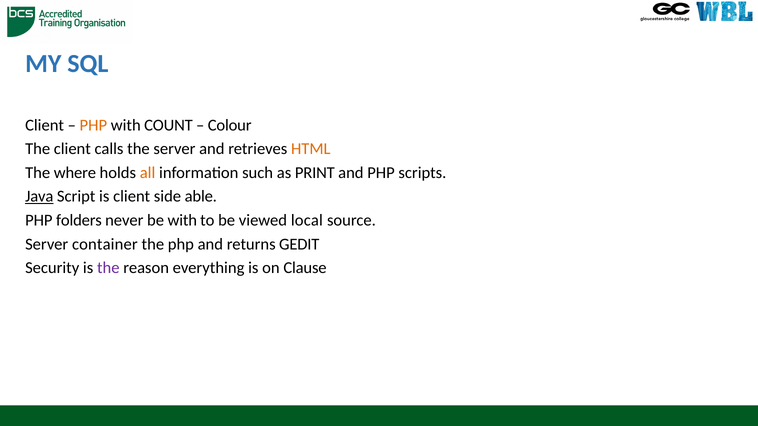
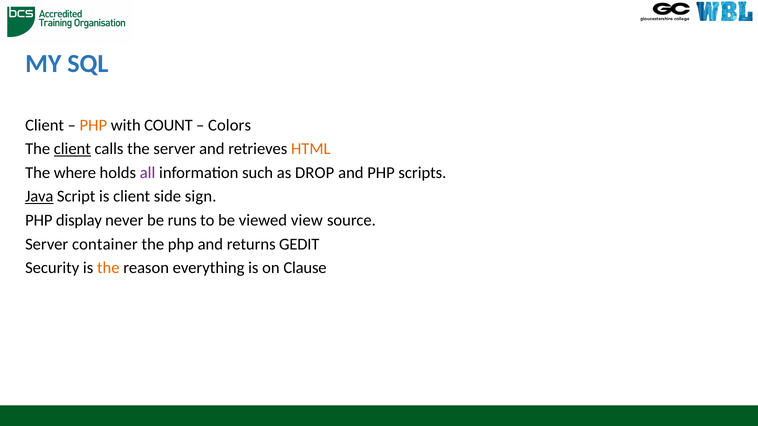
Colour: Colour -> Colors
client at (72, 149) underline: none -> present
all colour: orange -> purple
PRINT: PRINT -> DROP
able: able -> sign
folders: folders -> display
be with: with -> runs
local: local -> view
the at (108, 268) colour: purple -> orange
